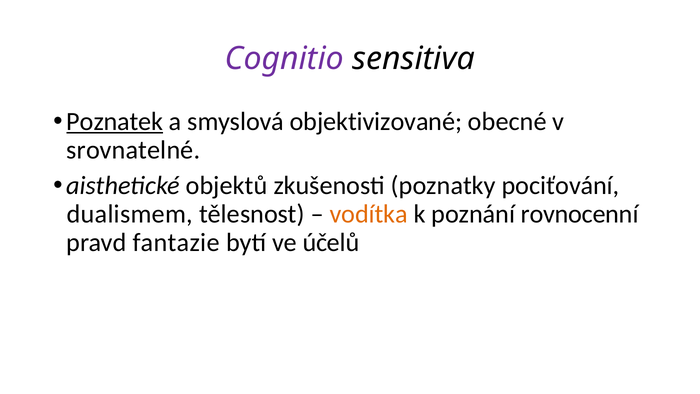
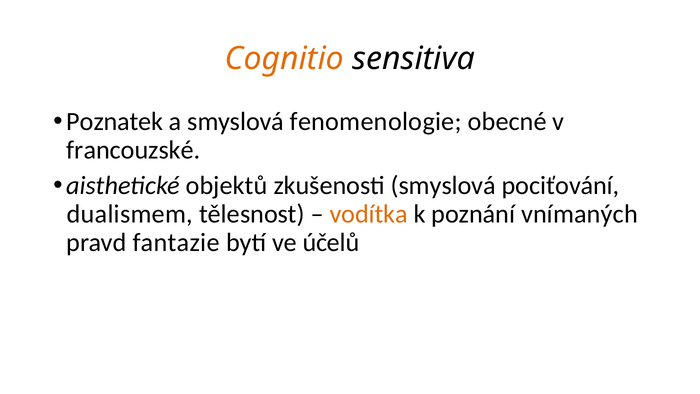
Cognitio colour: purple -> orange
Poznatek underline: present -> none
objektivizované: objektivizované -> fenomenologie
srovnatelné: srovnatelné -> francouzské
zkušenosti poznatky: poznatky -> smyslová
rovnocenní: rovnocenní -> vnímaných
